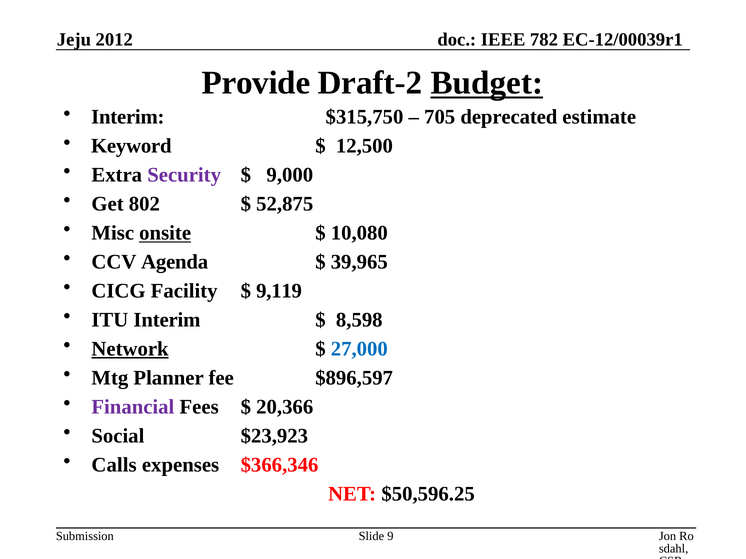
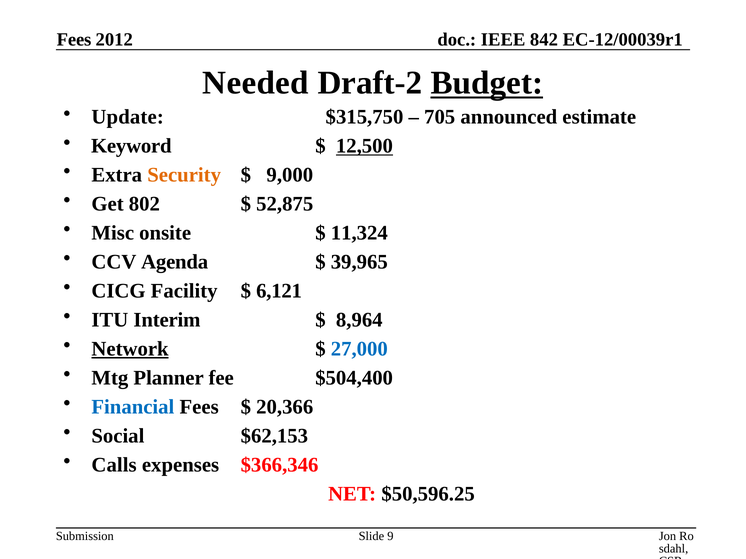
Jeju at (74, 40): Jeju -> Fees
782: 782 -> 842
Provide: Provide -> Needed
Interim at (128, 117): Interim -> Update
deprecated: deprecated -> announced
12,500 underline: none -> present
Security colour: purple -> orange
onsite underline: present -> none
10,080: 10,080 -> 11,324
9,119: 9,119 -> 6,121
8,598: 8,598 -> 8,964
$896,597: $896,597 -> $504,400
Financial colour: purple -> blue
$23,923: $23,923 -> $62,153
